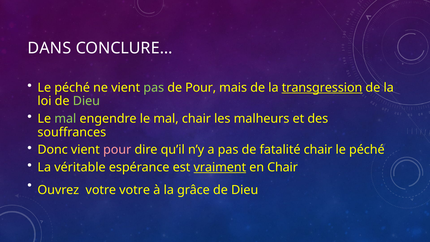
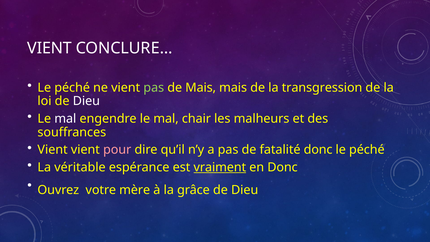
DANS at (49, 48): DANS -> VIENT
de Pour: Pour -> Mais
transgression underline: present -> none
Dieu at (86, 101) colour: light green -> white
mal at (65, 119) colour: light green -> white
Donc at (53, 150): Donc -> Vient
fatalité chair: chair -> donc
en Chair: Chair -> Donc
votre votre: votre -> mère
